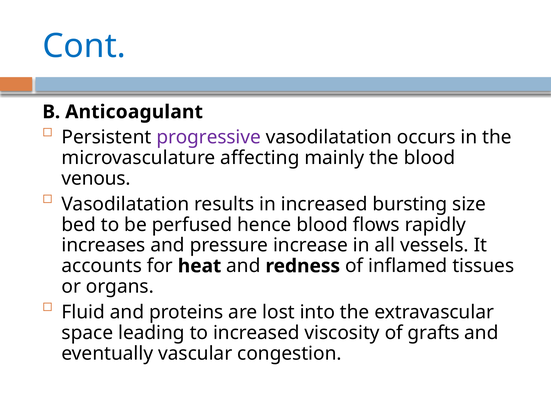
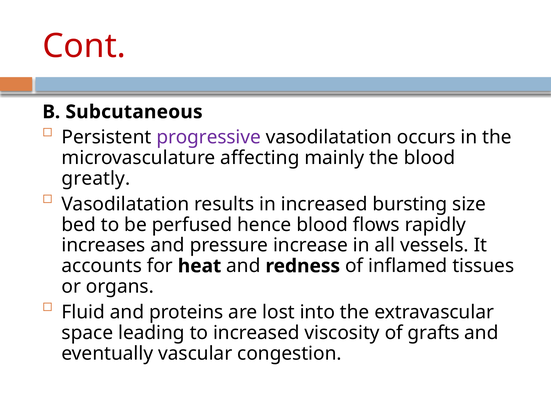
Cont colour: blue -> red
Anticoagulant: Anticoagulant -> Subcutaneous
venous: venous -> greatly
